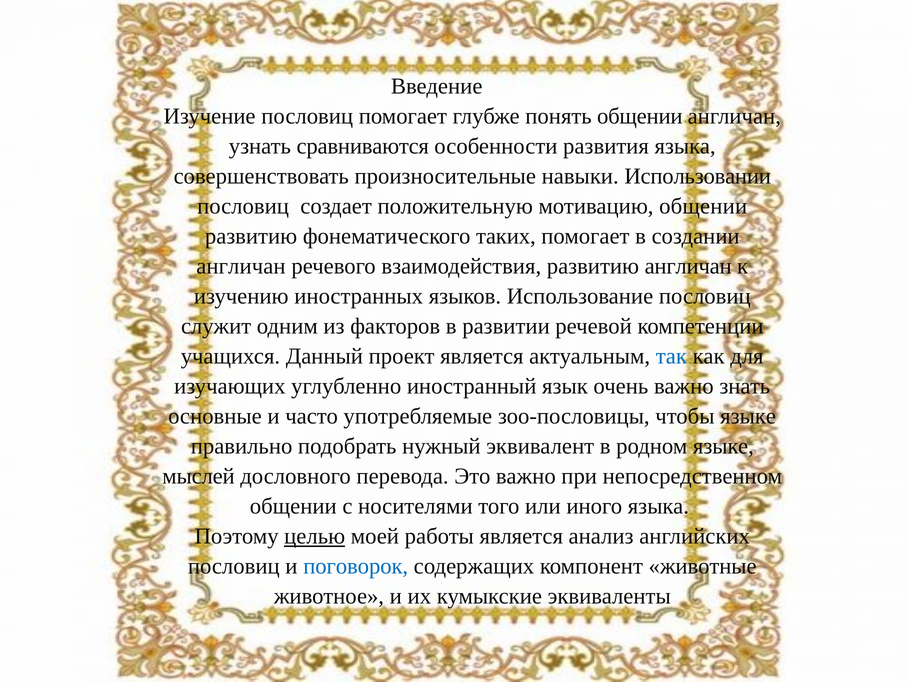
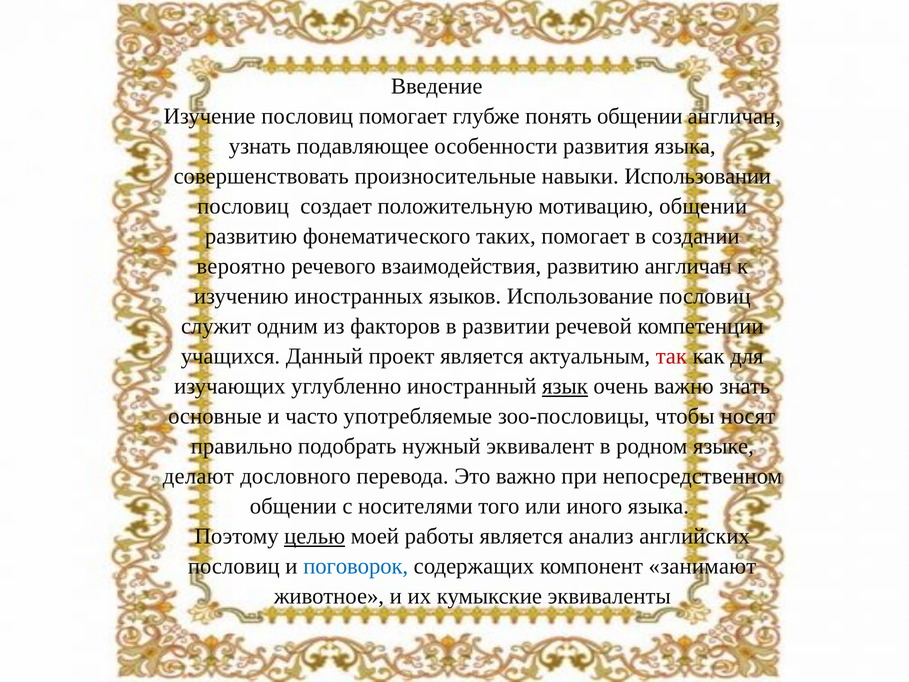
сравниваются: сравниваются -> подавляющее
англичан at (241, 266): англичан -> вероятно
так colour: blue -> red
язык underline: none -> present
чтобы языке: языке -> носят
мыслей: мыслей -> делают
животные: животные -> занимают
